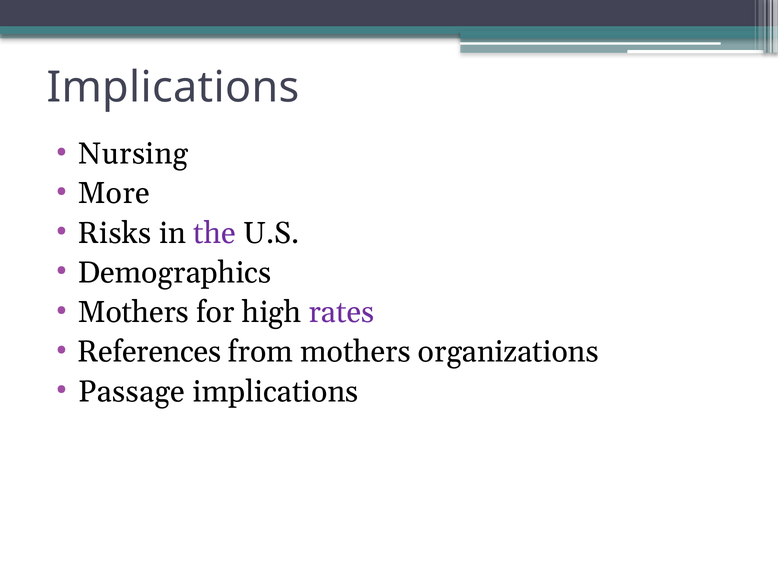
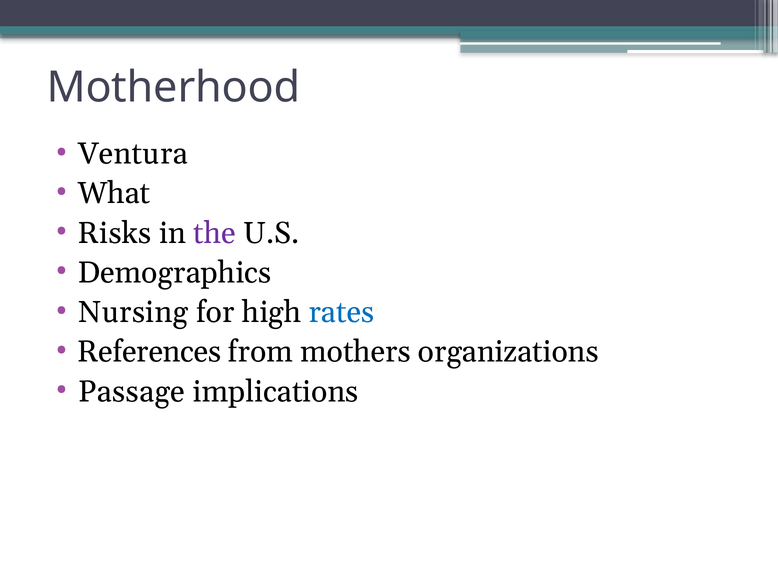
Implications at (173, 87): Implications -> Motherhood
Nursing: Nursing -> Ventura
More: More -> What
Mothers at (133, 312): Mothers -> Nursing
rates colour: purple -> blue
